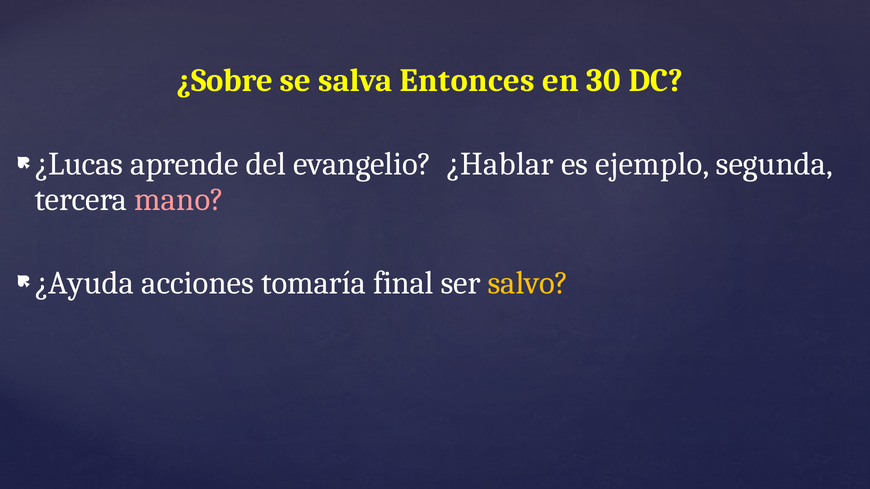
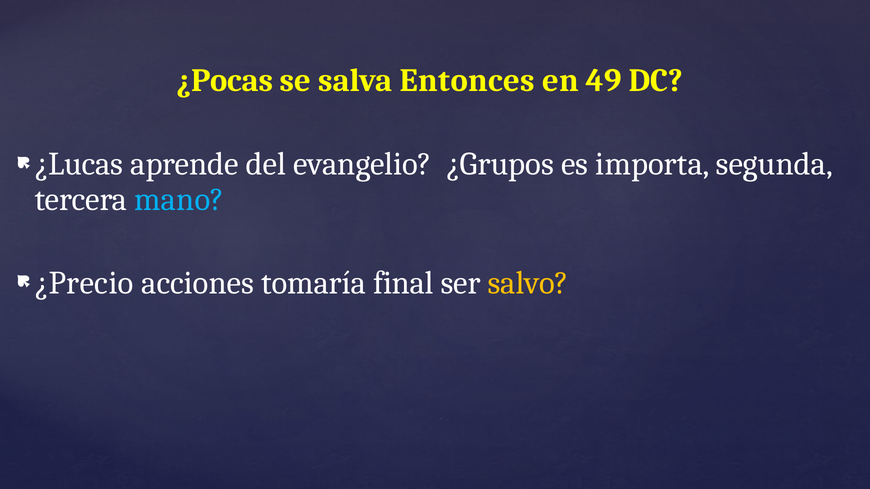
¿Sobre: ¿Sobre -> ¿Pocas
30: 30 -> 49
¿Hablar: ¿Hablar -> ¿Grupos
ejemplo: ejemplo -> importa
mano colour: pink -> light blue
¿Ayuda: ¿Ayuda -> ¿Precio
